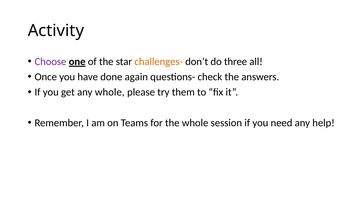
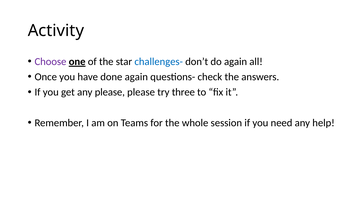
challenges- colour: orange -> blue
do three: three -> again
any whole: whole -> please
them: them -> three
